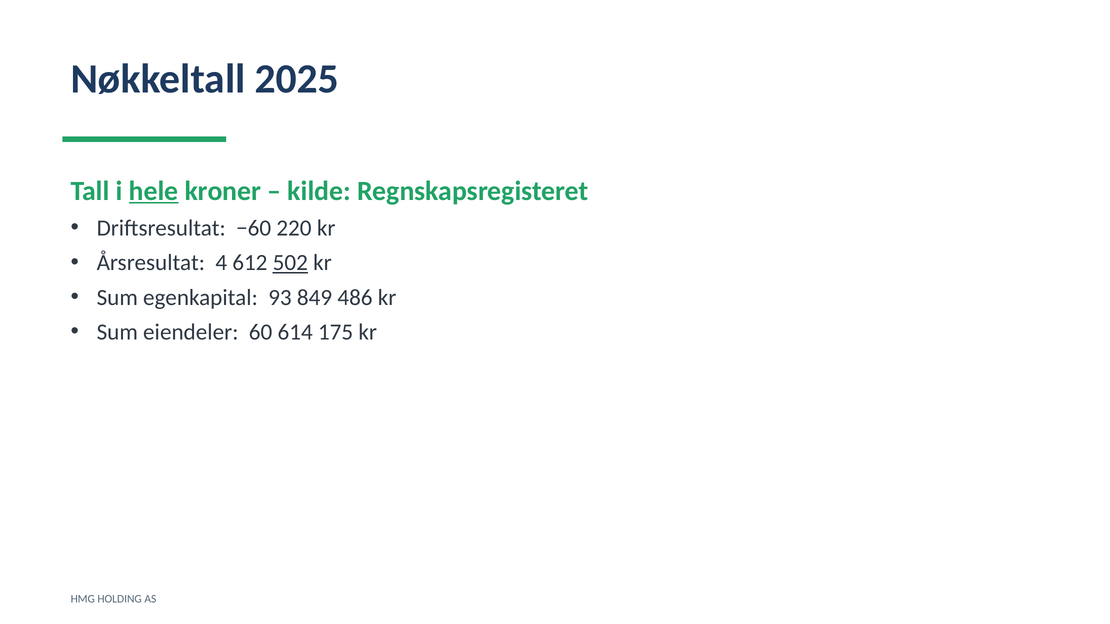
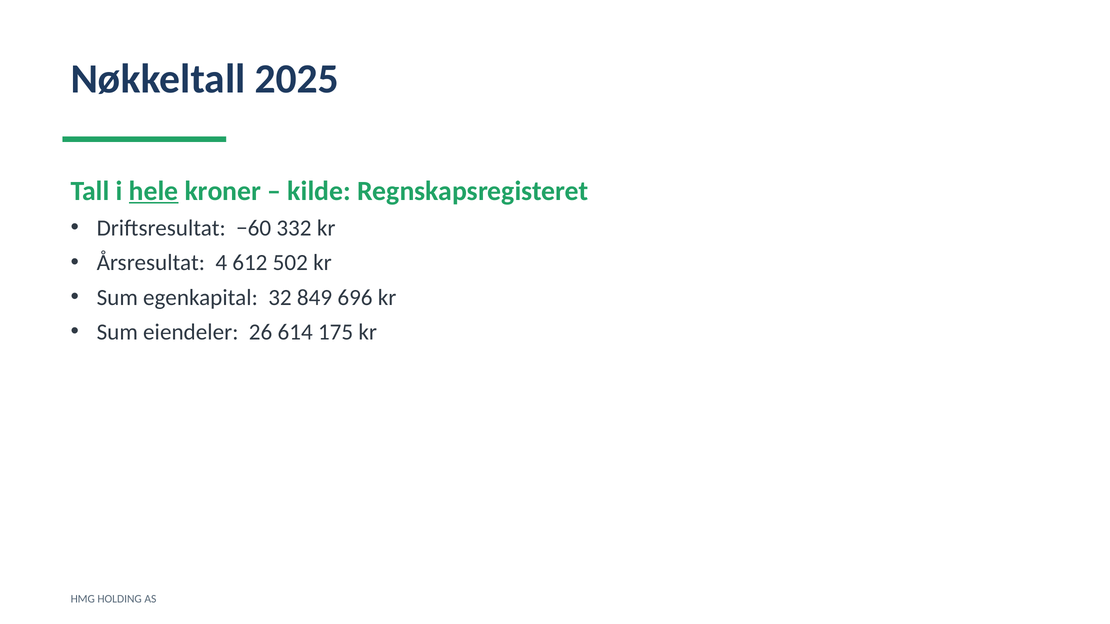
220: 220 -> 332
502 underline: present -> none
93: 93 -> 32
486: 486 -> 696
60: 60 -> 26
